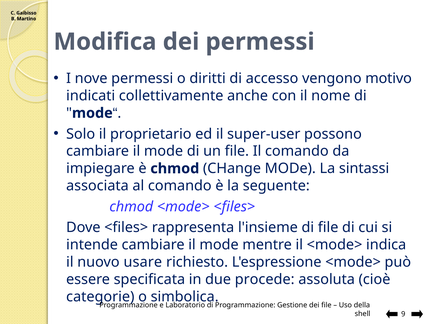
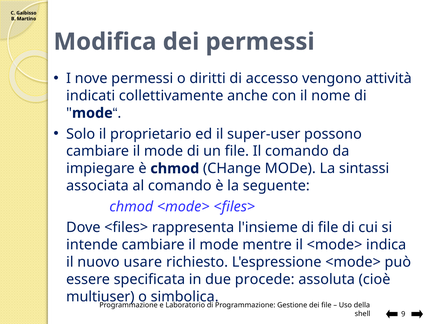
motivo: motivo -> attività
categorie: categorie -> multiuser
